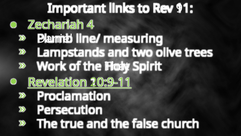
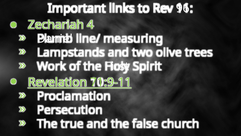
91: 91 -> 96
That: That -> First
20:9-11: 20:9-11 -> 71:9-11
